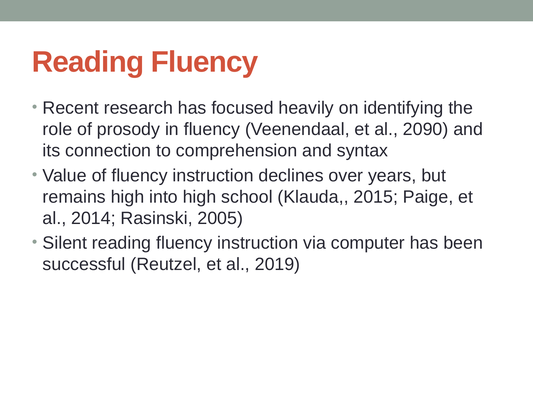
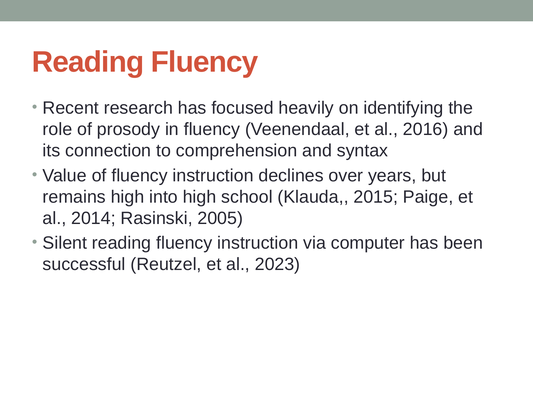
2090: 2090 -> 2016
2019: 2019 -> 2023
